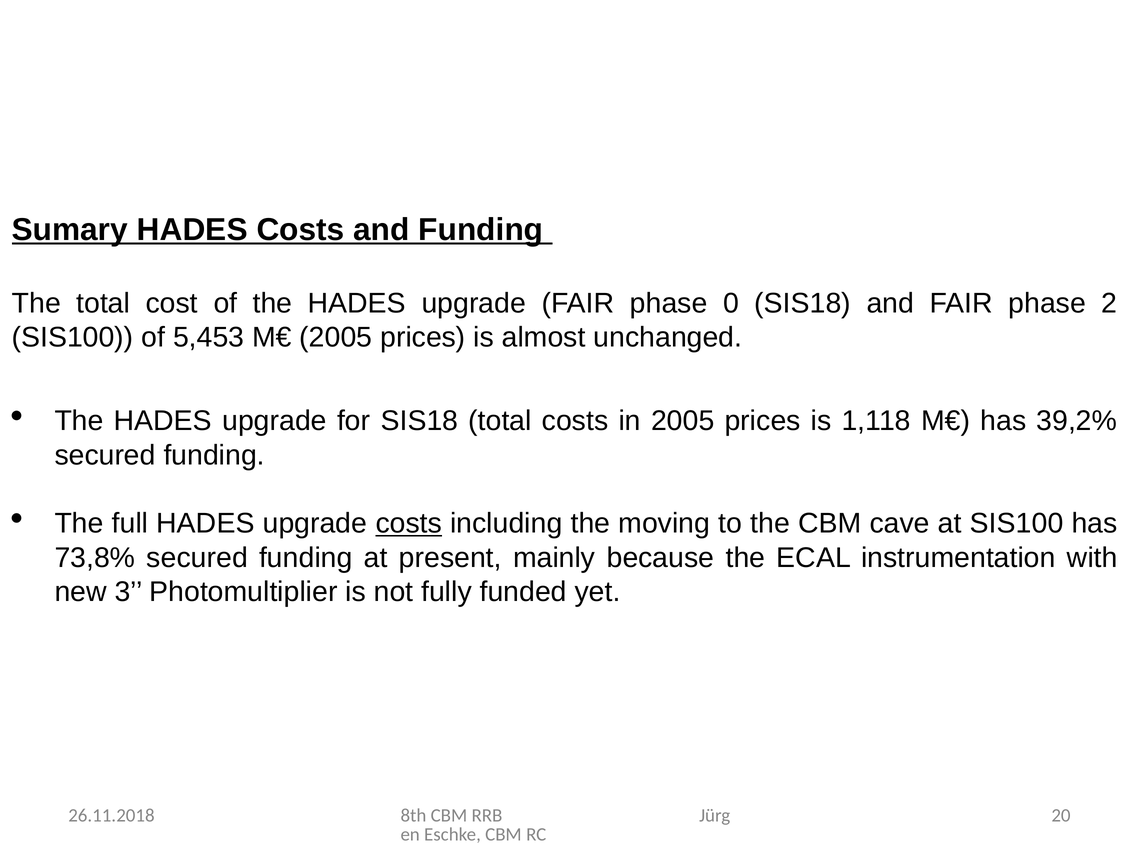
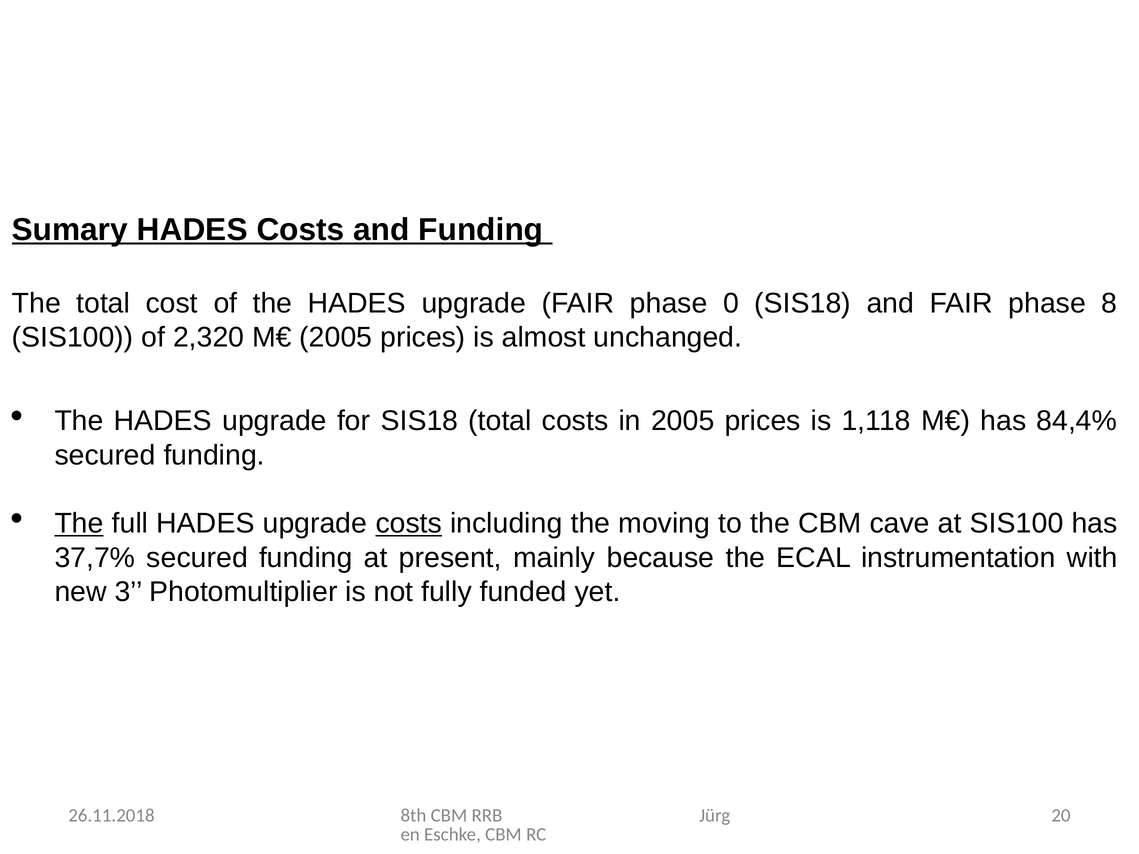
2: 2 -> 8
5,453: 5,453 -> 2,320
39,2%: 39,2% -> 84,4%
The at (79, 524) underline: none -> present
73,8%: 73,8% -> 37,7%
